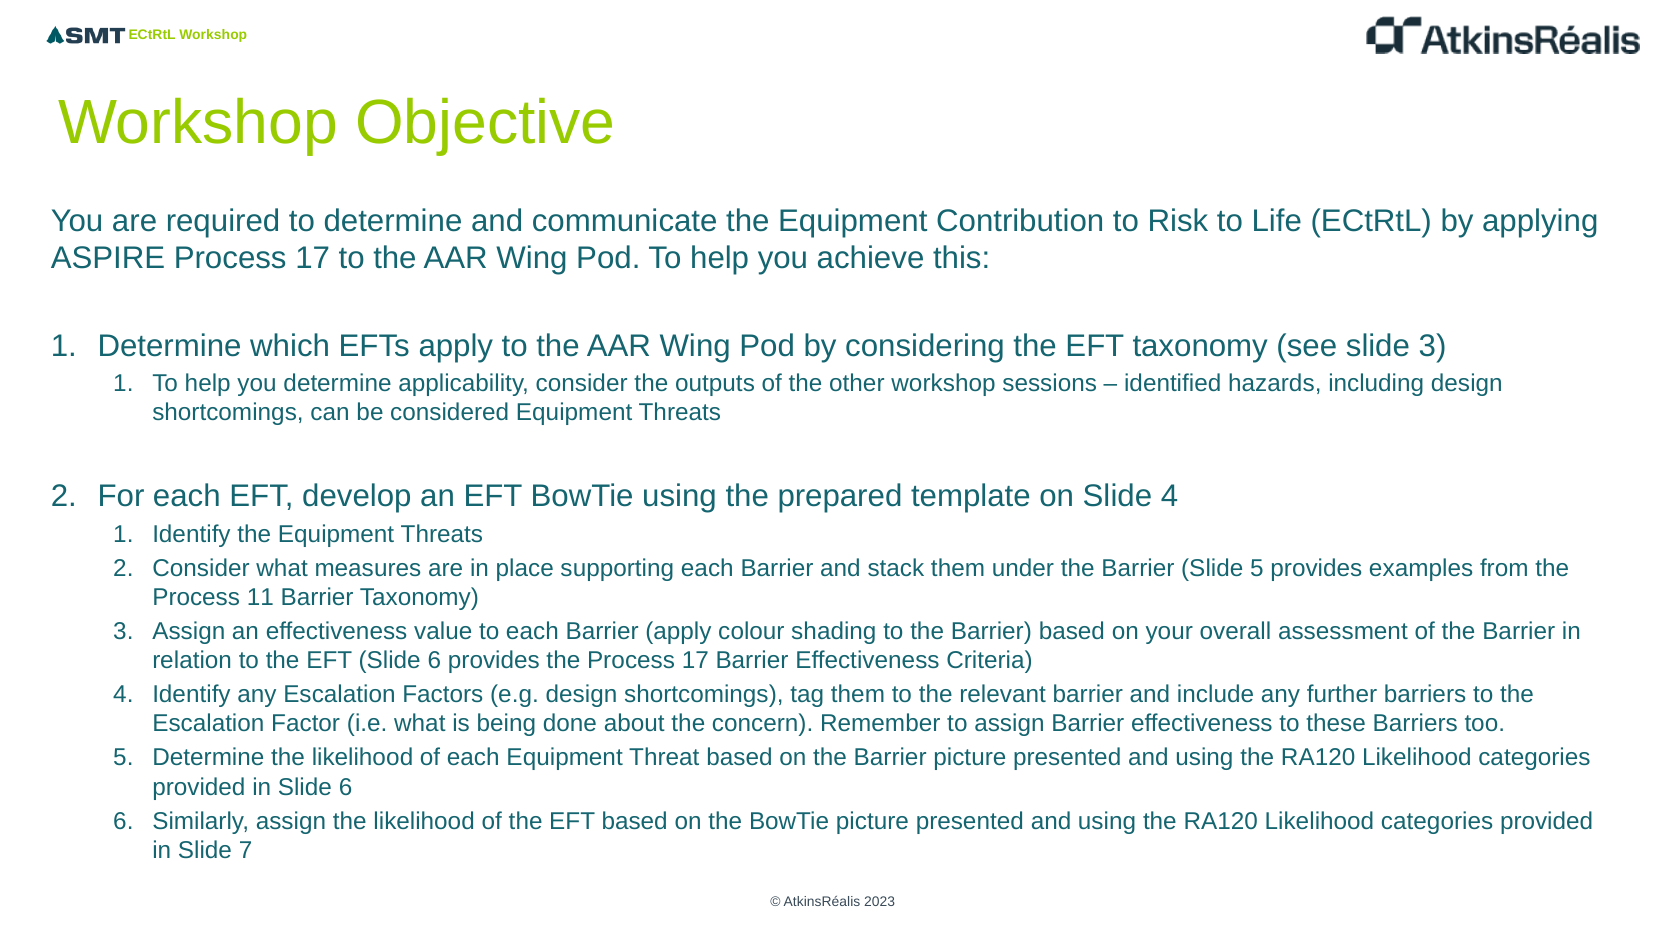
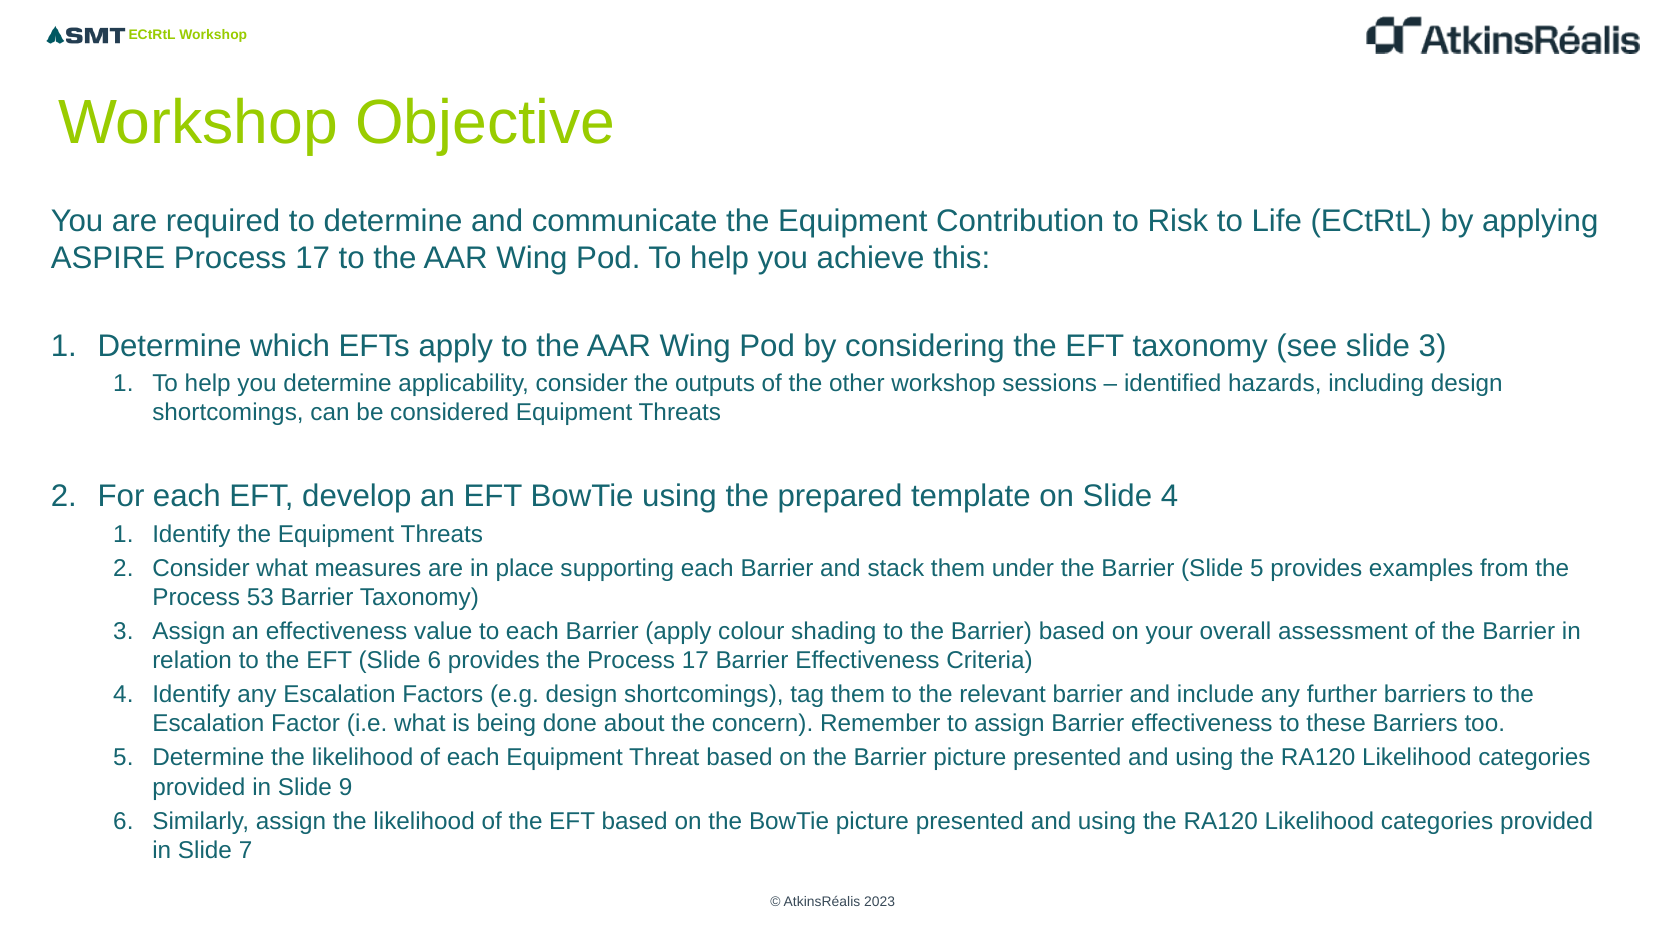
11: 11 -> 53
in Slide 6: 6 -> 9
